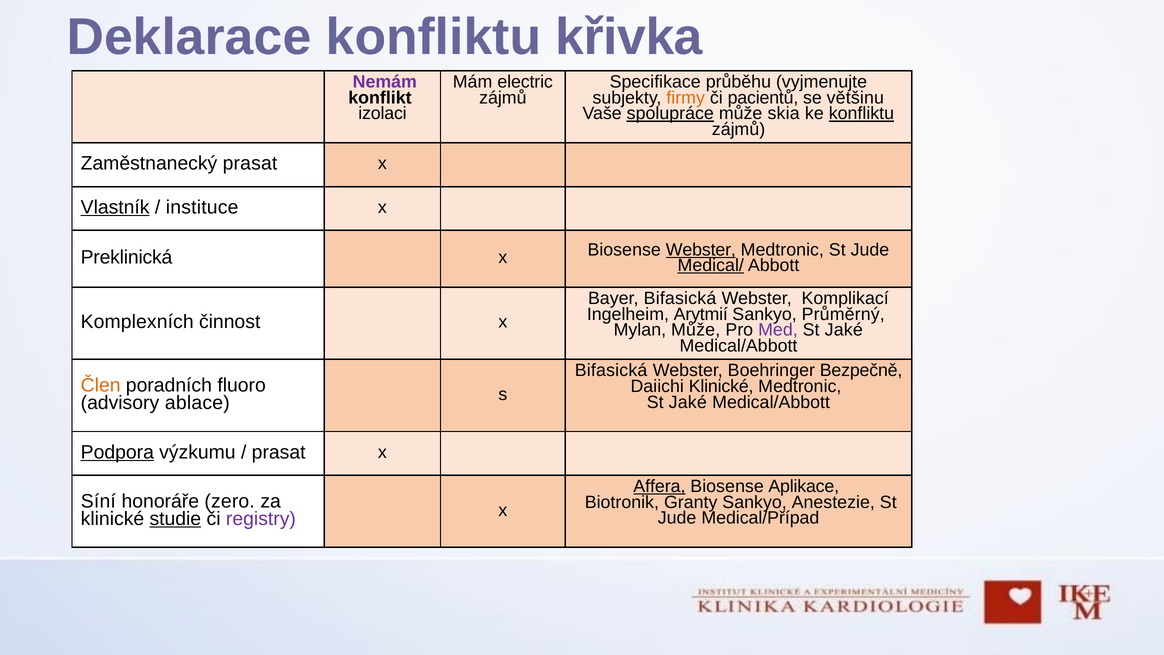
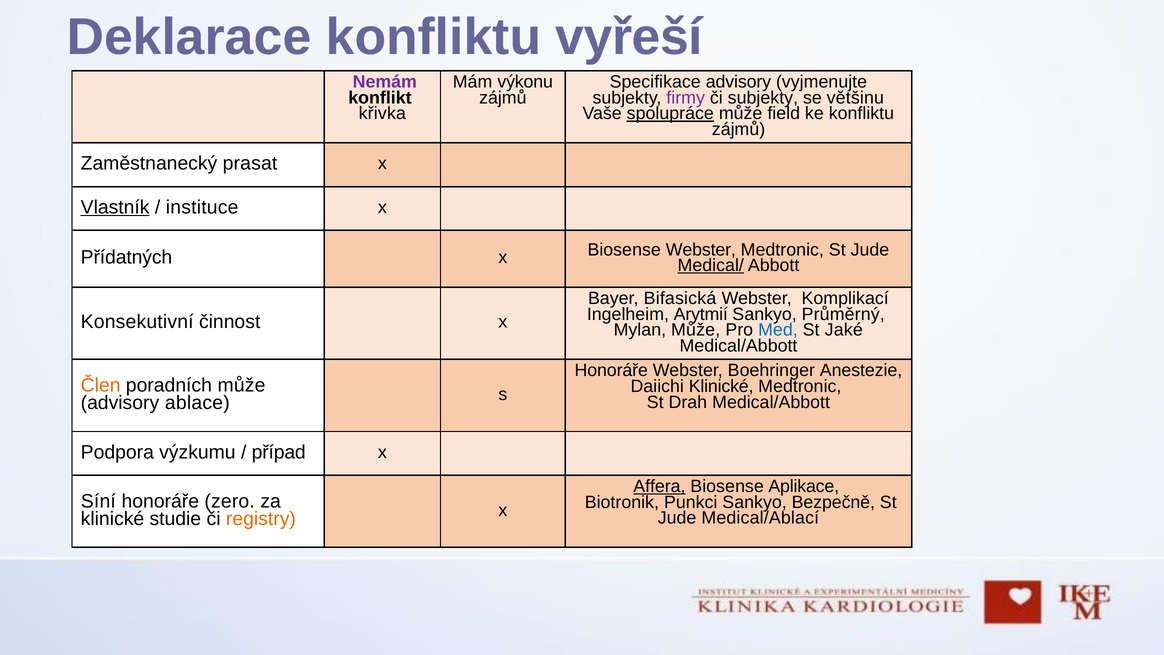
křivka: křivka -> vyřeší
electric: electric -> výkonu
Specifikace průběhu: průběhu -> advisory
firmy colour: orange -> purple
či pacientů: pacientů -> subjekty
izolaci: izolaci -> křivka
skia: skia -> field
konfliktu at (861, 114) underline: present -> none
Preklinická: Preklinická -> Přídatných
Webster at (701, 250) underline: present -> none
Komplexních: Komplexních -> Konsekutivní
Med colour: purple -> blue
Bifasická at (611, 370): Bifasická -> Honoráře
Bezpečně: Bezpečně -> Anestezie
poradních fluoro: fluoro -> může
Jaké at (688, 402): Jaké -> Drah
Podpora underline: present -> none
prasat at (279, 452): prasat -> případ
Granty: Granty -> Punkci
Anestezie: Anestezie -> Bezpečně
studie underline: present -> none
registry colour: purple -> orange
Medical/Případ: Medical/Případ -> Medical/Ablací
